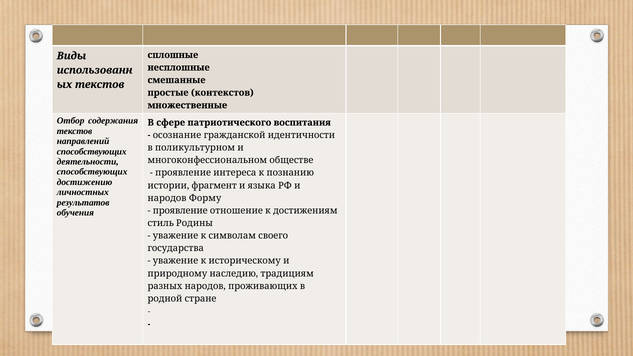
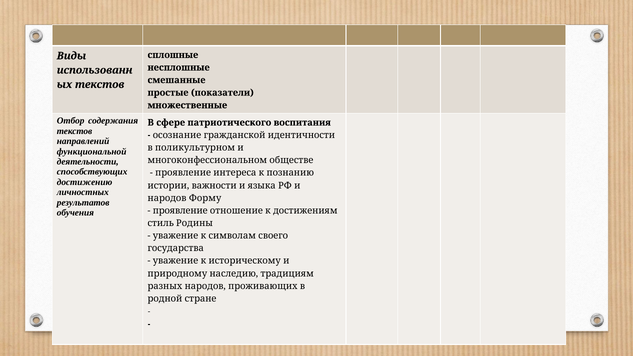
контекстов: контекстов -> показатели
способствующих at (92, 152): способствующих -> функциональной
фрагмент: фрагмент -> важности
